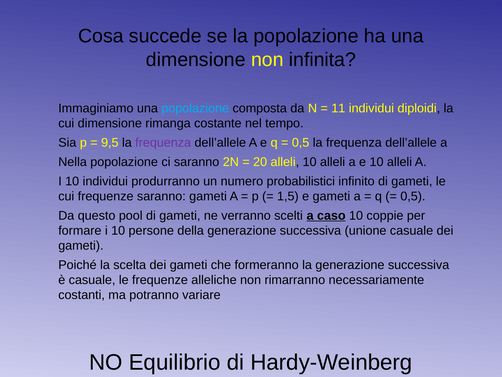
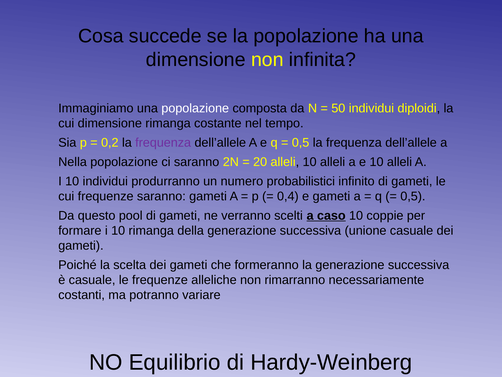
popolazione at (195, 108) colour: light blue -> white
11: 11 -> 50
9,5: 9,5 -> 0,2
1,5: 1,5 -> 0,4
10 persone: persone -> rimanga
